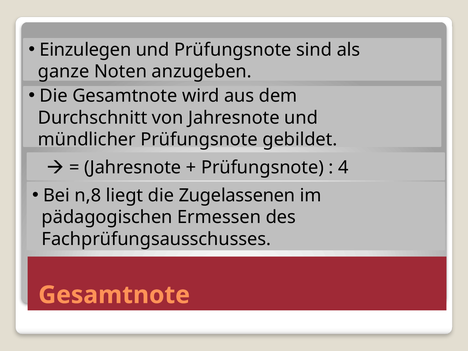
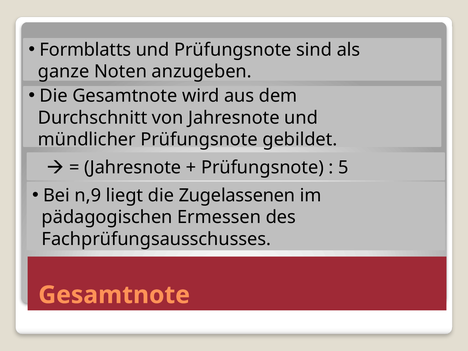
Einzulegen: Einzulegen -> Formblatts
4: 4 -> 5
n,8: n,8 -> n,9
